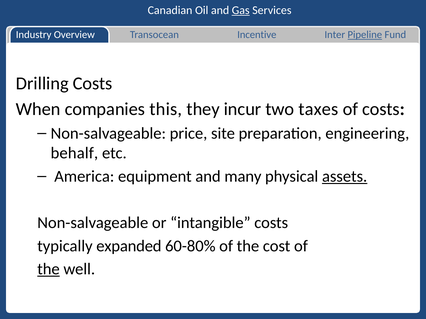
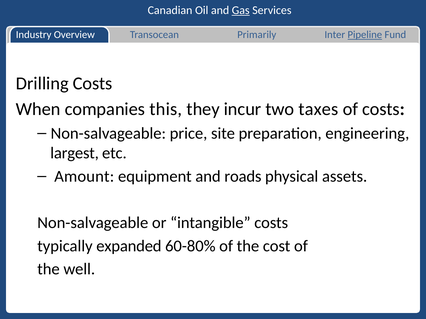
Incentive: Incentive -> Primarily
behalf: behalf -> largest
America: America -> Amount
many: many -> roads
assets underline: present -> none
the at (49, 270) underline: present -> none
